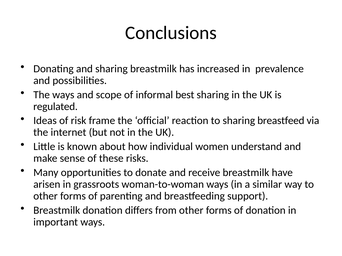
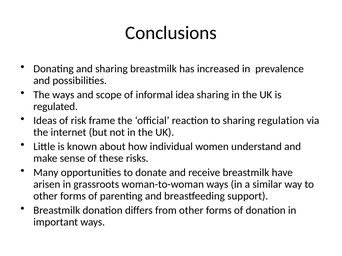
best: best -> idea
breastfeed: breastfeed -> regulation
